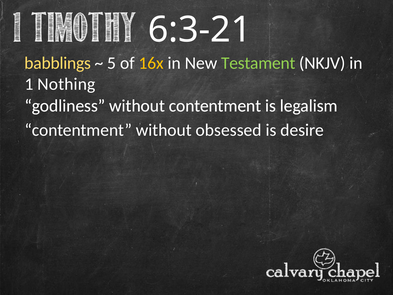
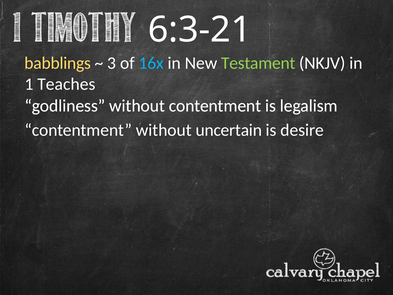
5: 5 -> 3
16x colour: yellow -> light blue
Nothing: Nothing -> Teaches
obsessed: obsessed -> uncertain
